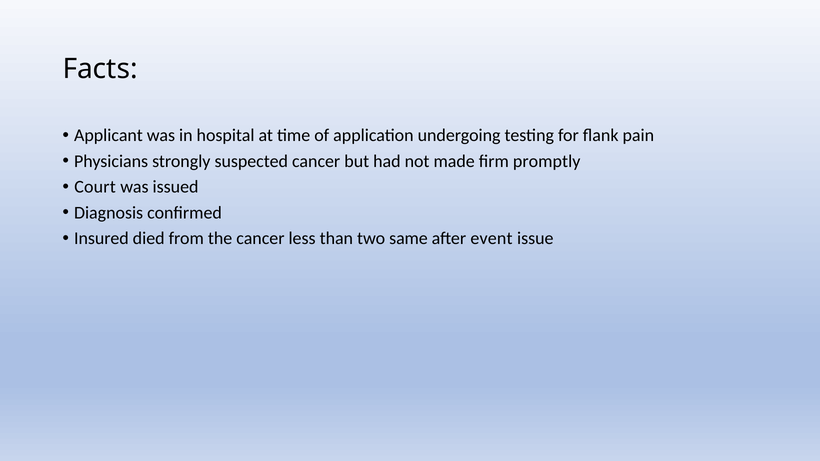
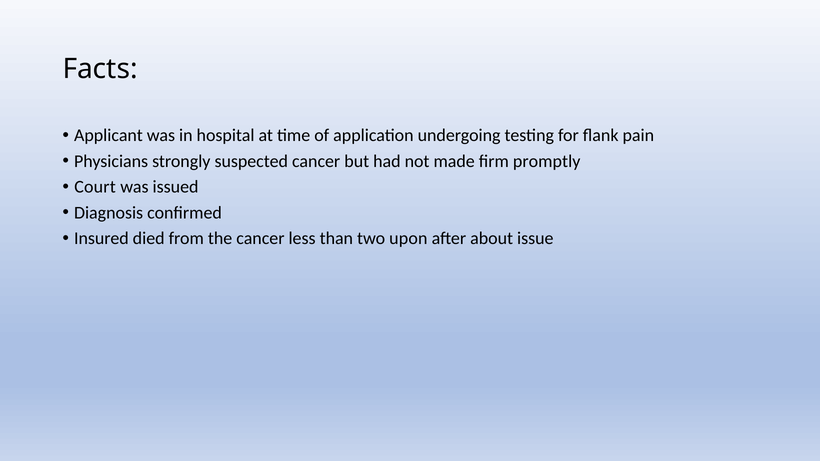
same: same -> upon
event: event -> about
